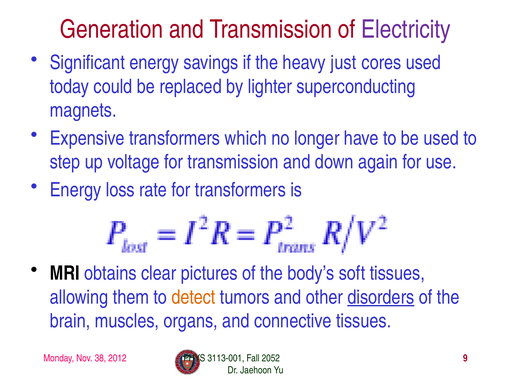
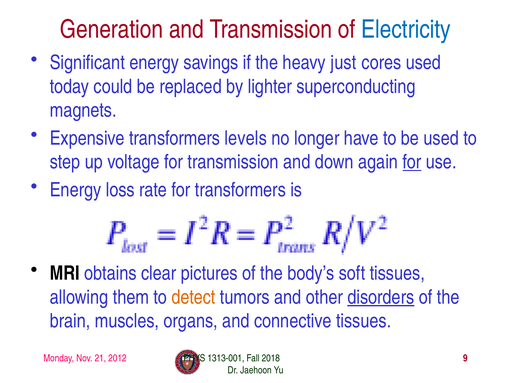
Electricity colour: purple -> blue
which: which -> levels
for at (412, 162) underline: none -> present
38: 38 -> 21
3113-001: 3113-001 -> 1313-001
2052: 2052 -> 2018
